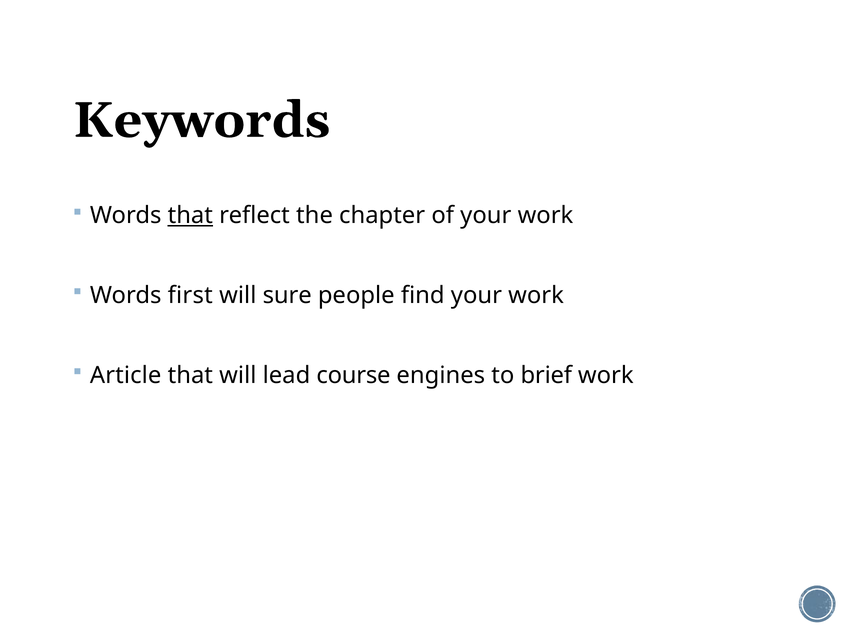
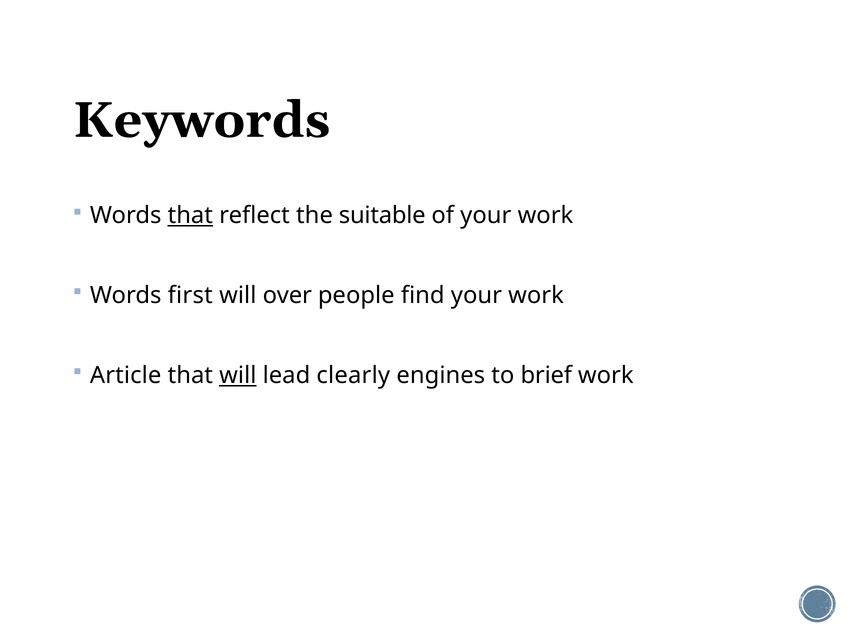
chapter: chapter -> suitable
sure: sure -> over
will at (238, 376) underline: none -> present
course: course -> clearly
